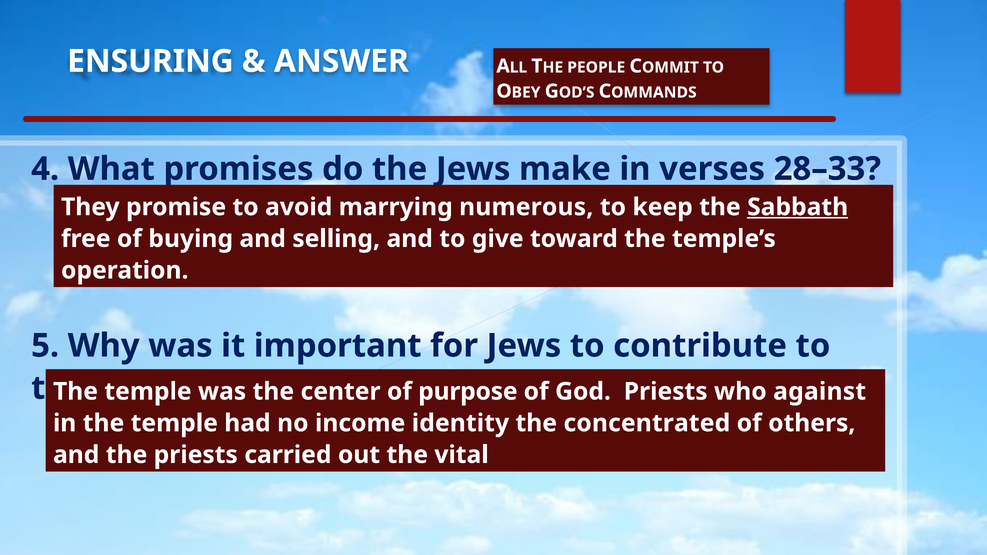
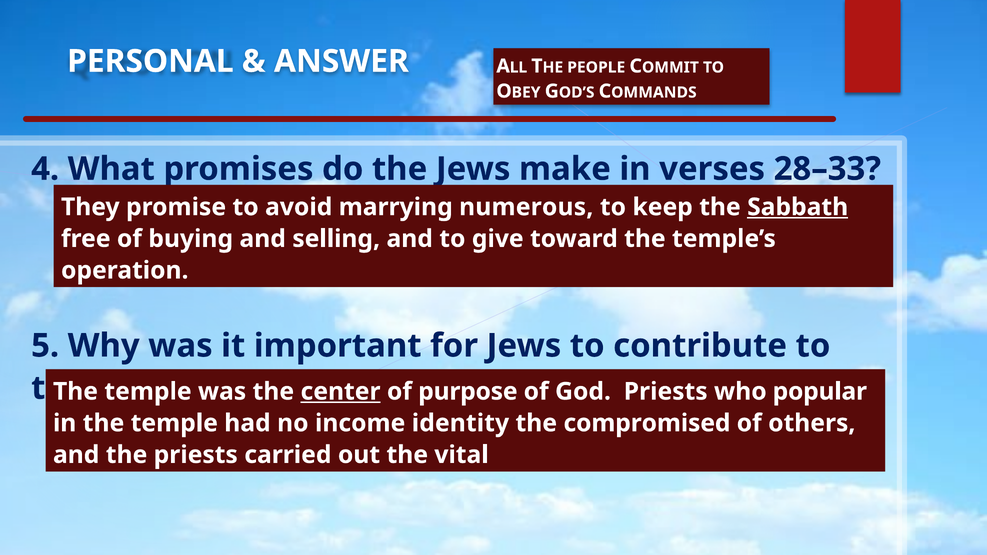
ENSURING: ENSURING -> PERSONAL
center underline: none -> present
against: against -> popular
concentrated: concentrated -> compromised
